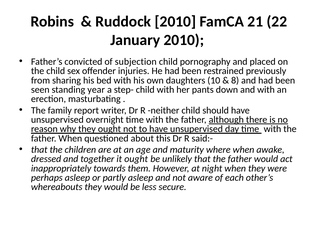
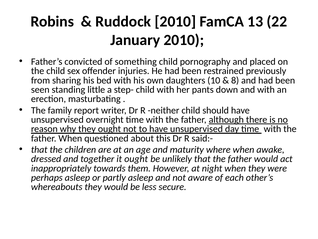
21: 21 -> 13
subjection: subjection -> something
year: year -> little
